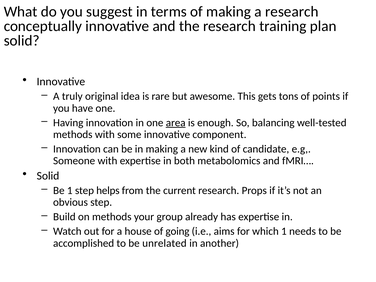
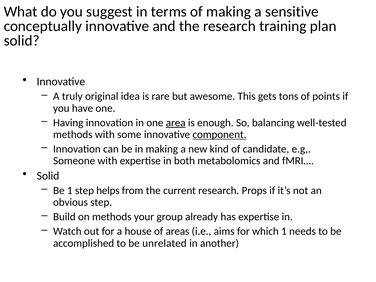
a research: research -> sensitive
component underline: none -> present
going: going -> areas
